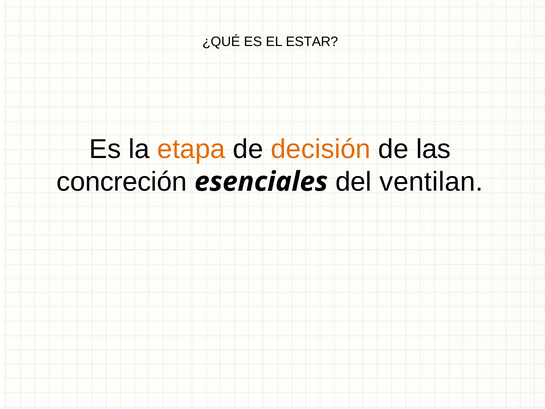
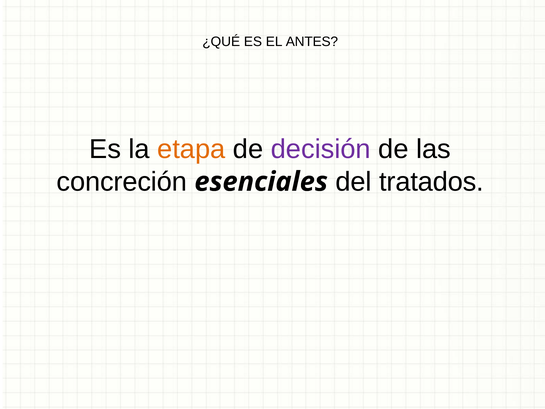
ESTAR: ESTAR -> ANTES
decisión colour: orange -> purple
ventilan: ventilan -> tratados
